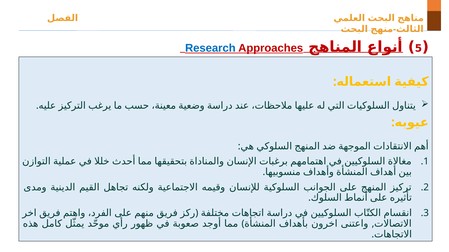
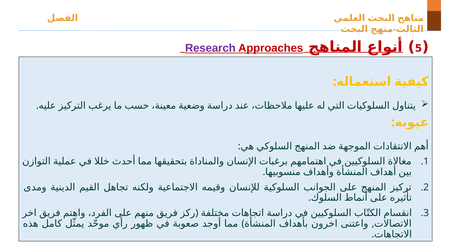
Research colour: blue -> purple
